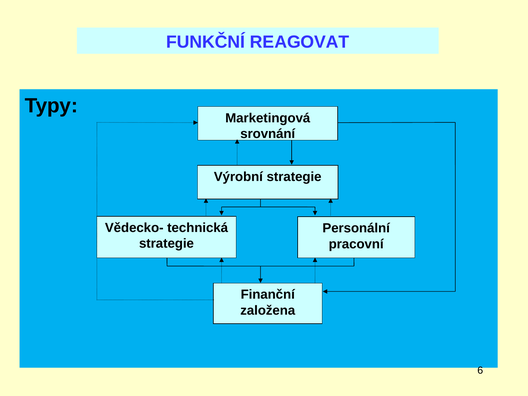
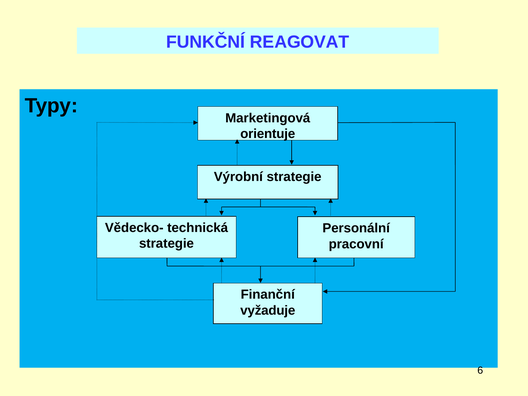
srovnání: srovnání -> orientuje
založena: založena -> vyžaduje
